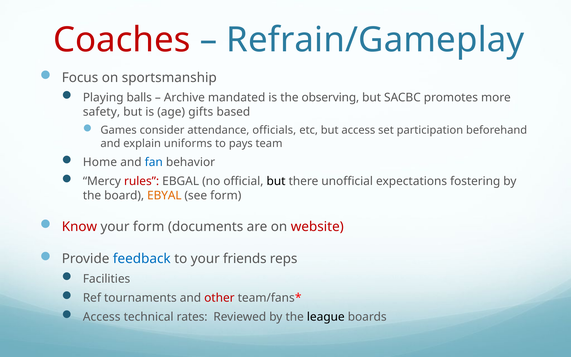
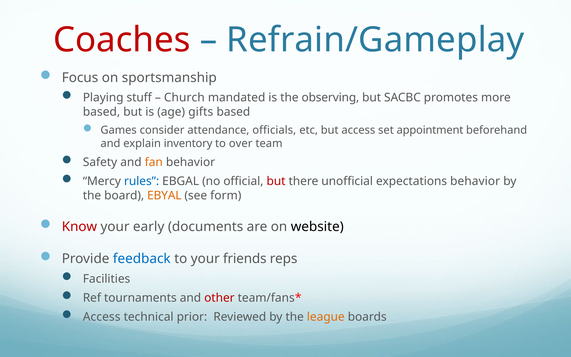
balls: balls -> stuff
Archive: Archive -> Church
safety at (101, 112): safety -> based
participation: participation -> appointment
uniforms: uniforms -> inventory
pays: pays -> over
Home: Home -> Safety
fan colour: blue -> orange
rules colour: red -> blue
but at (276, 181) colour: black -> red
expectations fostering: fostering -> behavior
your form: form -> early
website colour: red -> black
rates: rates -> prior
league colour: black -> orange
